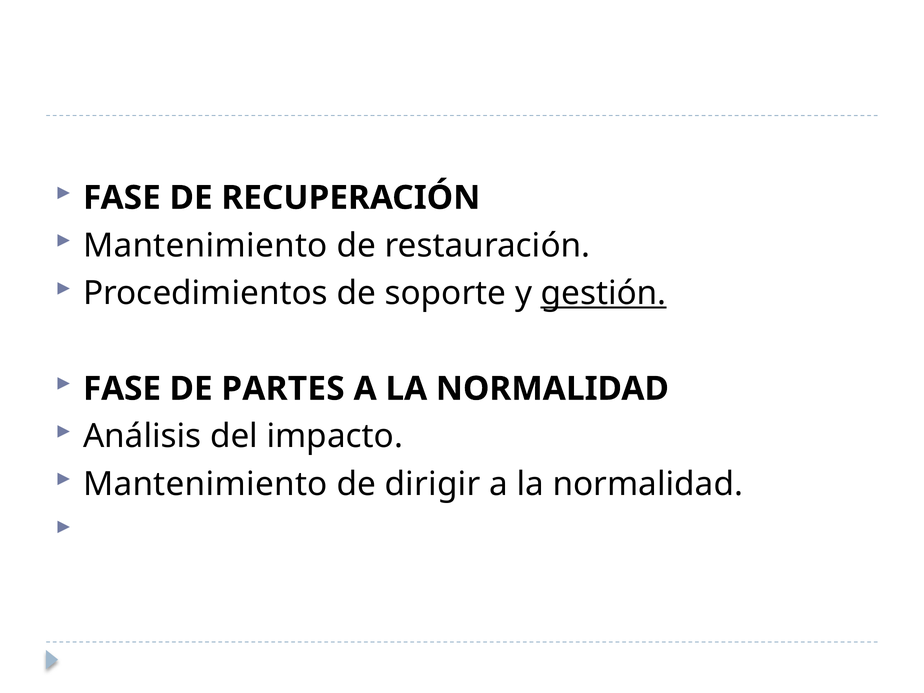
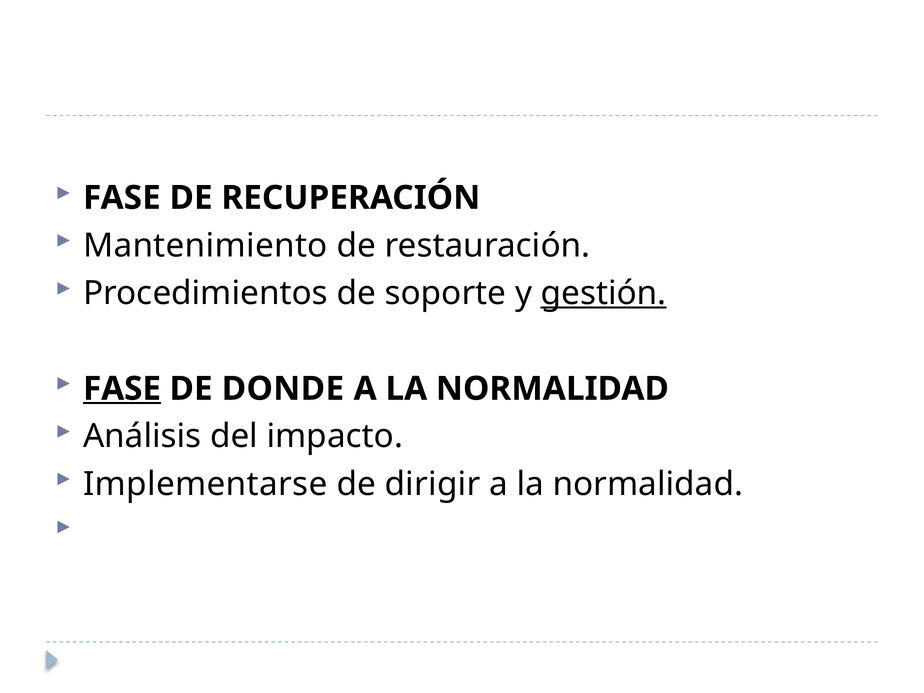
FASE at (122, 389) underline: none -> present
PARTES: PARTES -> DONDE
Mantenimiento at (205, 484): Mantenimiento -> Implementarse
